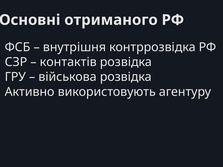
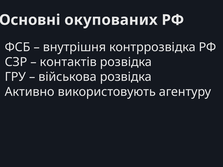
отриманого: отриманого -> окупованих
